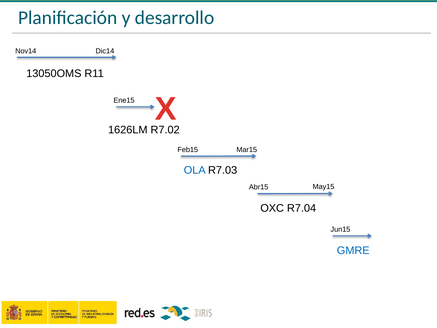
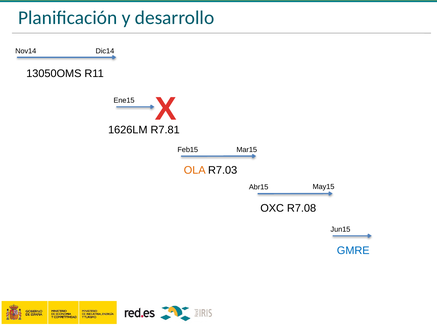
R7.02: R7.02 -> R7.81
OLA colour: blue -> orange
R7.04: R7.04 -> R7.08
